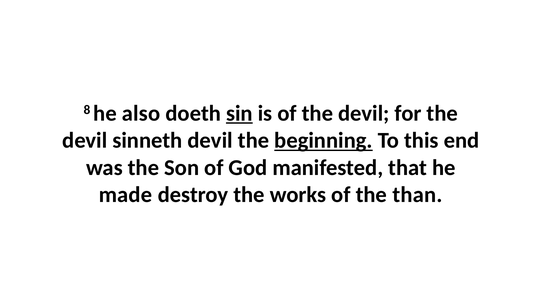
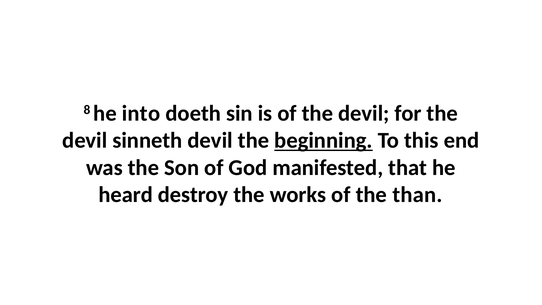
also: also -> into
sin underline: present -> none
made: made -> heard
